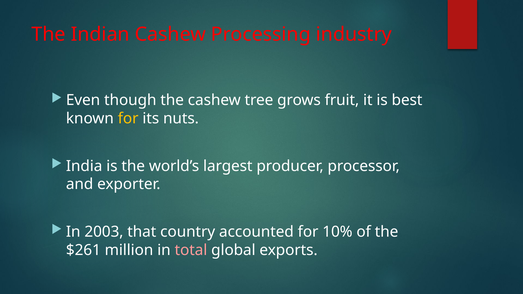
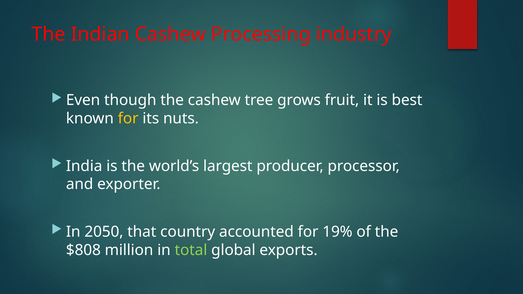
2003: 2003 -> 2050
10%: 10% -> 19%
$261: $261 -> $808
total colour: pink -> light green
